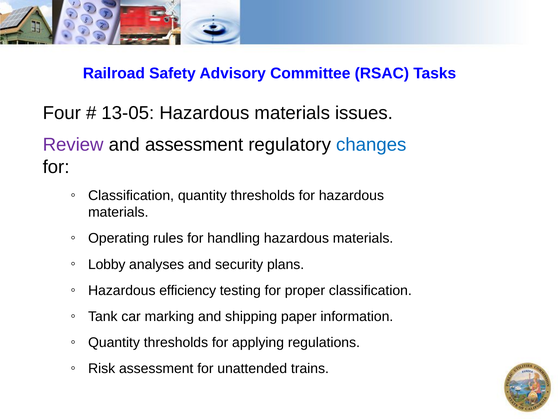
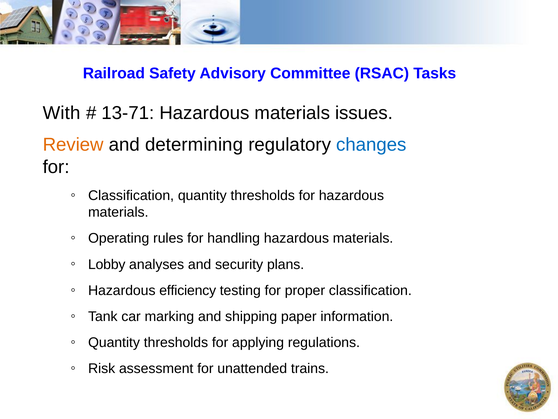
Four: Four -> With
13-05: 13-05 -> 13-71
Review colour: purple -> orange
and assessment: assessment -> determining
